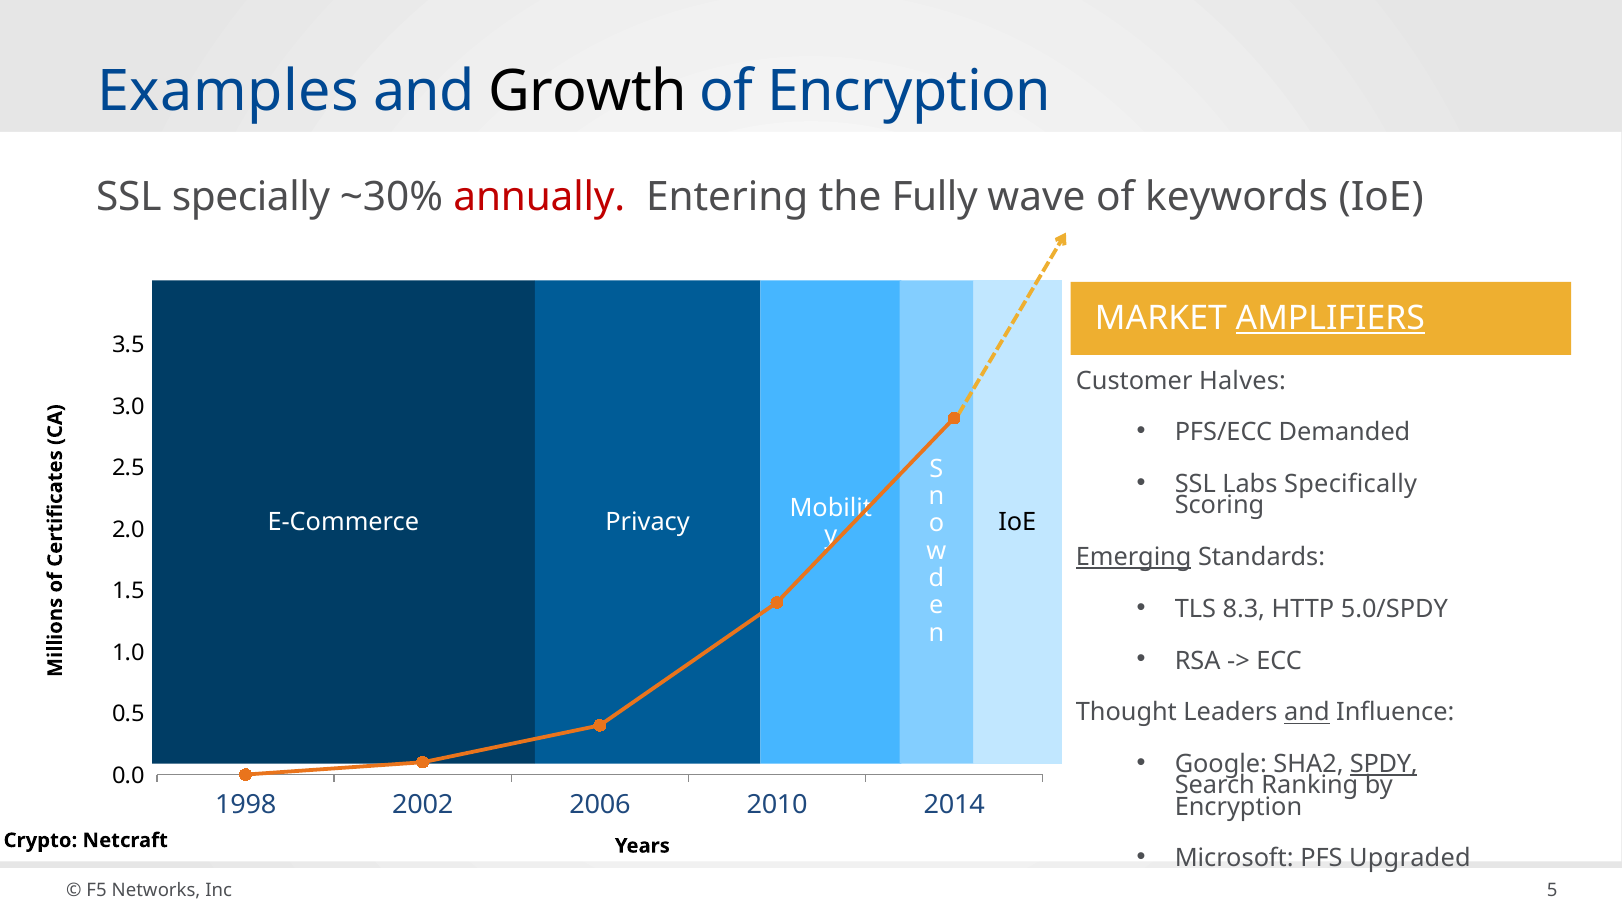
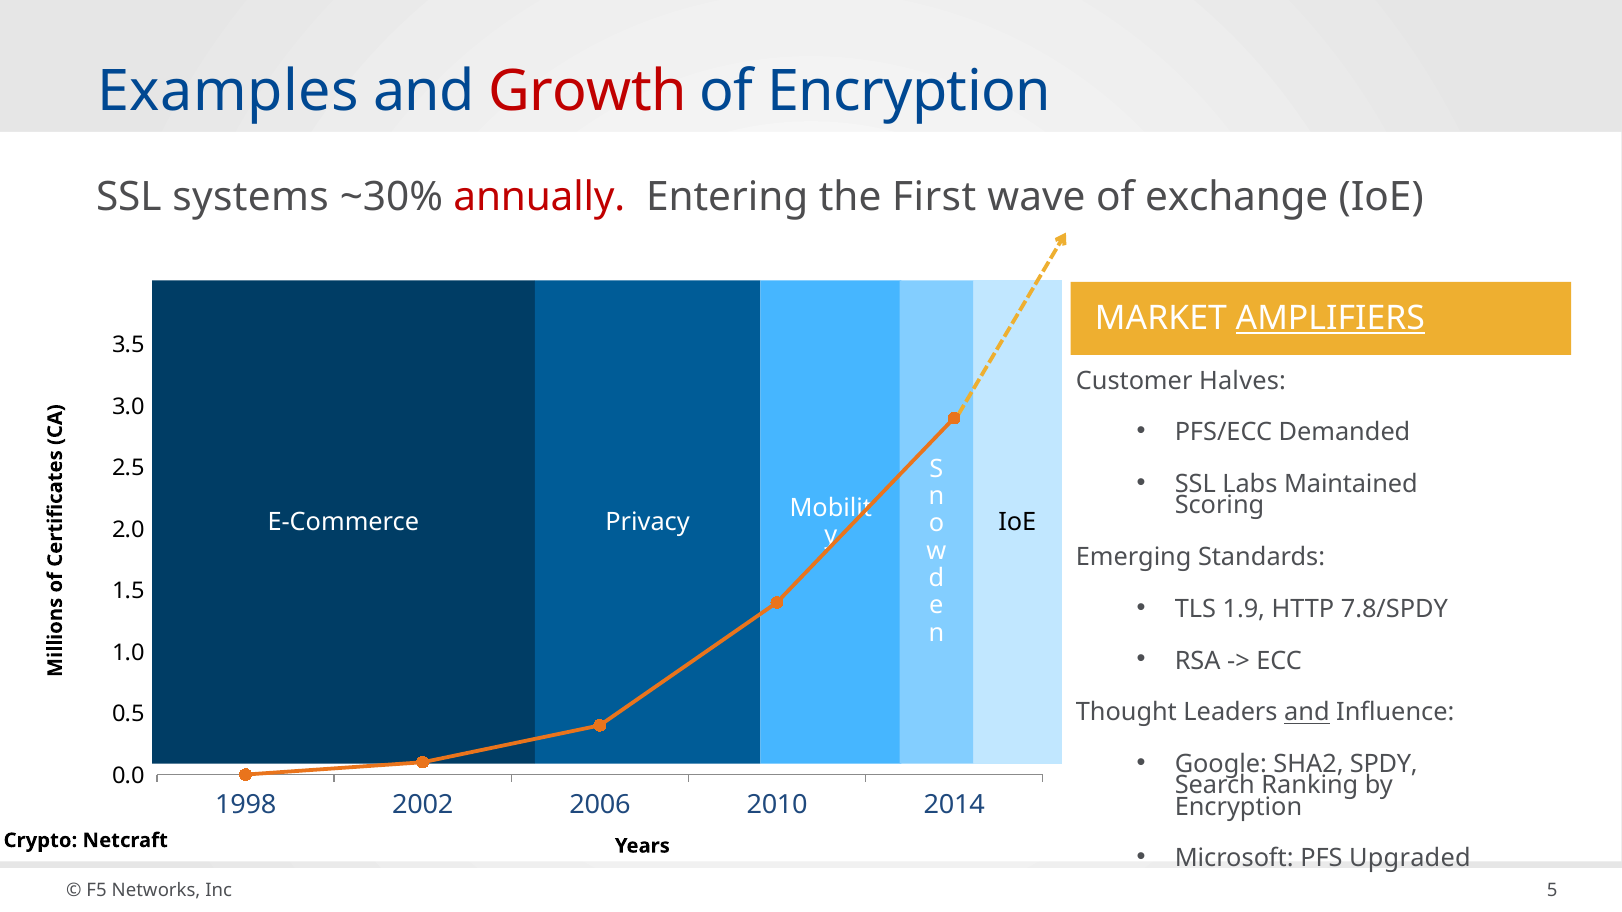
Growth colour: black -> red
specially: specially -> systems
Fully: Fully -> First
keywords: keywords -> exchange
Specifically: Specifically -> Maintained
Emerging underline: present -> none
8.3: 8.3 -> 1.9
5.0/SPDY: 5.0/SPDY -> 7.8/SPDY
SPDY underline: present -> none
